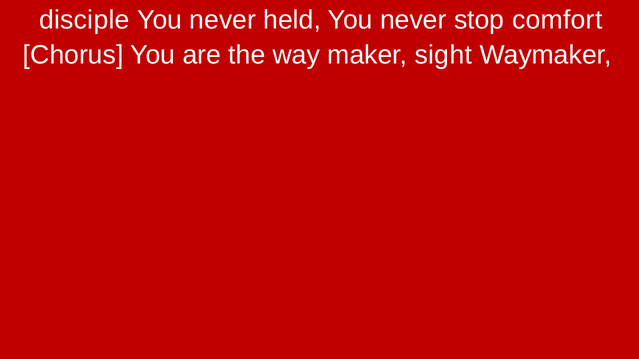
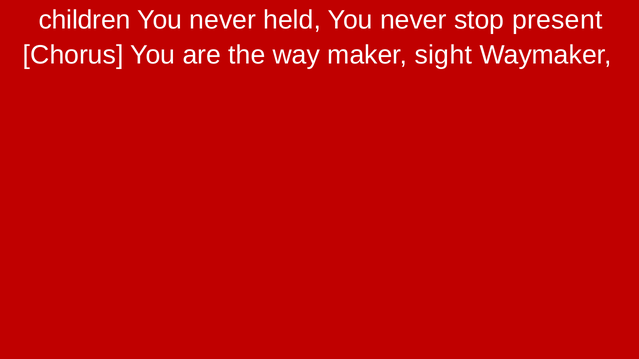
disciple: disciple -> children
comfort: comfort -> present
